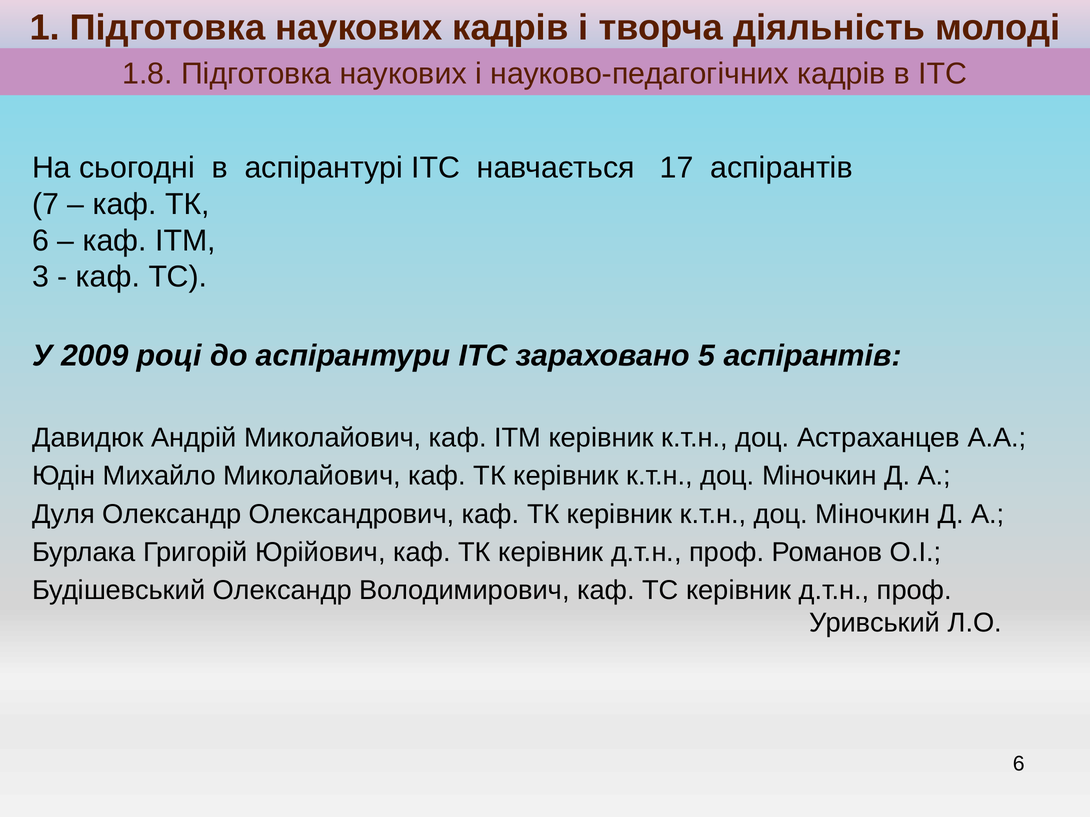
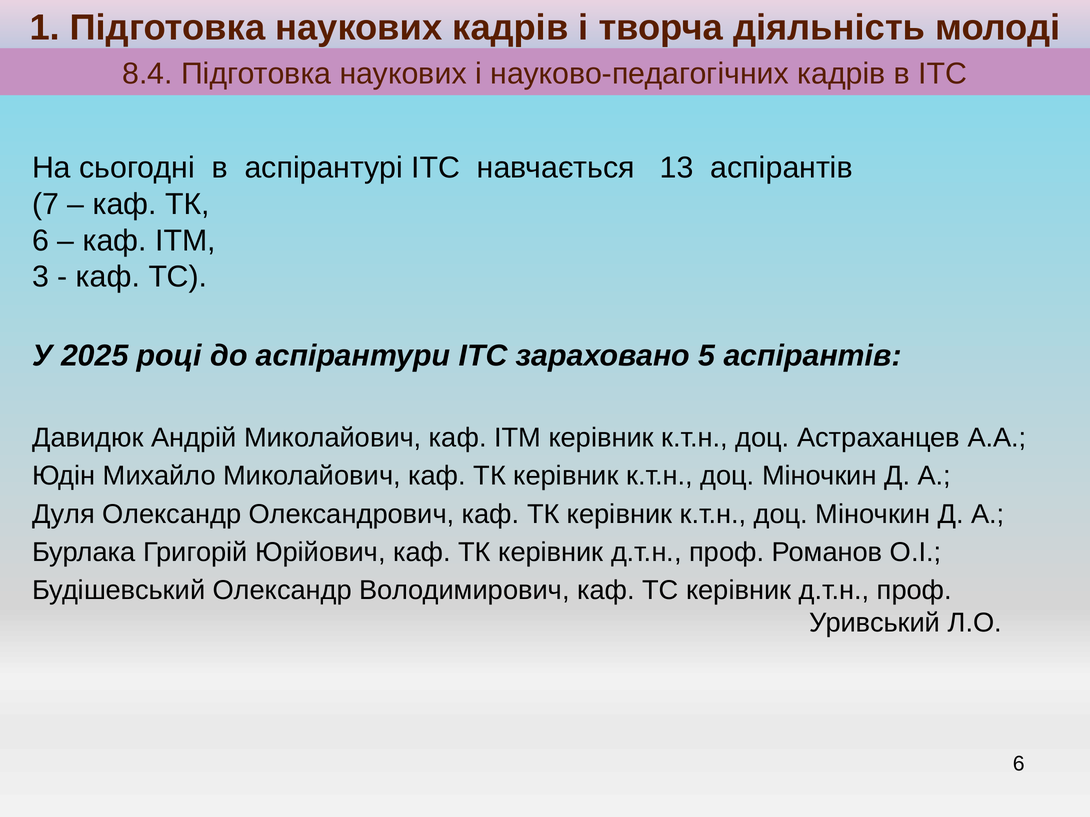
1.8: 1.8 -> 8.4
17: 17 -> 13
2009: 2009 -> 2025
